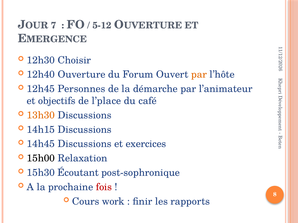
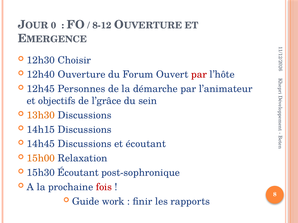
7 at (54, 25): 7 -> 0
5-12: 5-12 -> 8-12
par at (199, 75) colour: orange -> red
l’place: l’place -> l’grâce
café: café -> sein
et exercices: exercices -> écoutant
15h00 colour: black -> orange
Cours: Cours -> Guide
